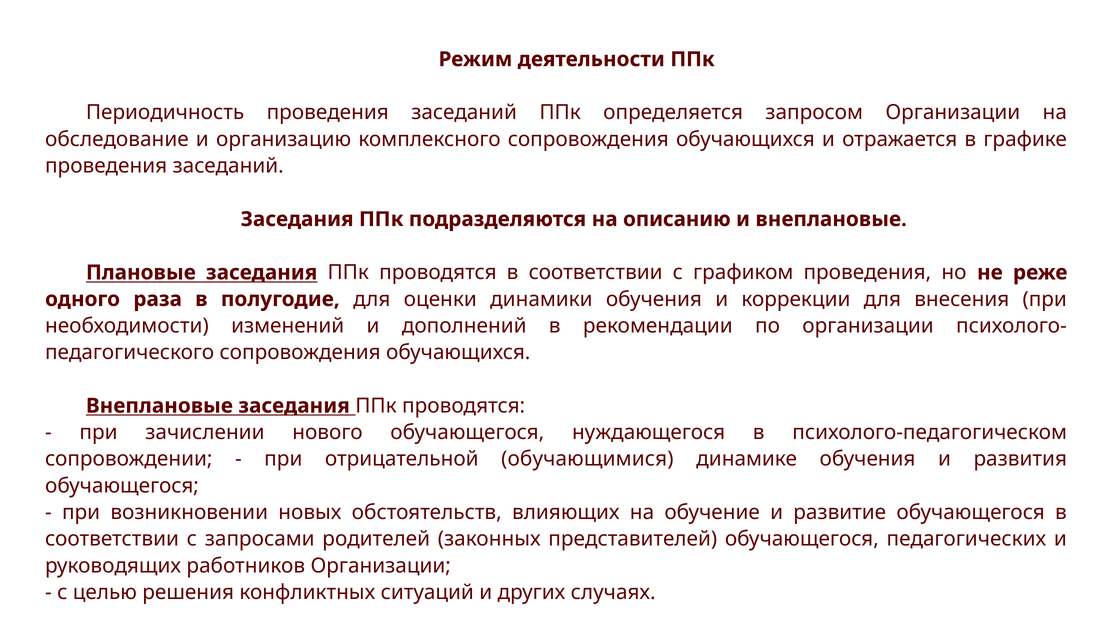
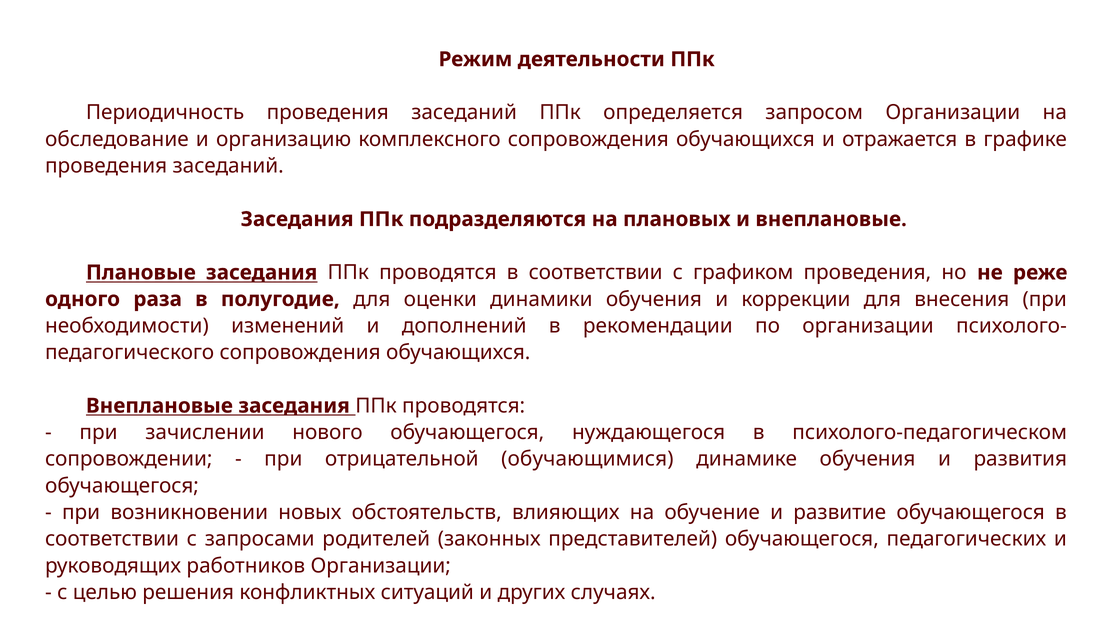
описанию: описанию -> плановых
